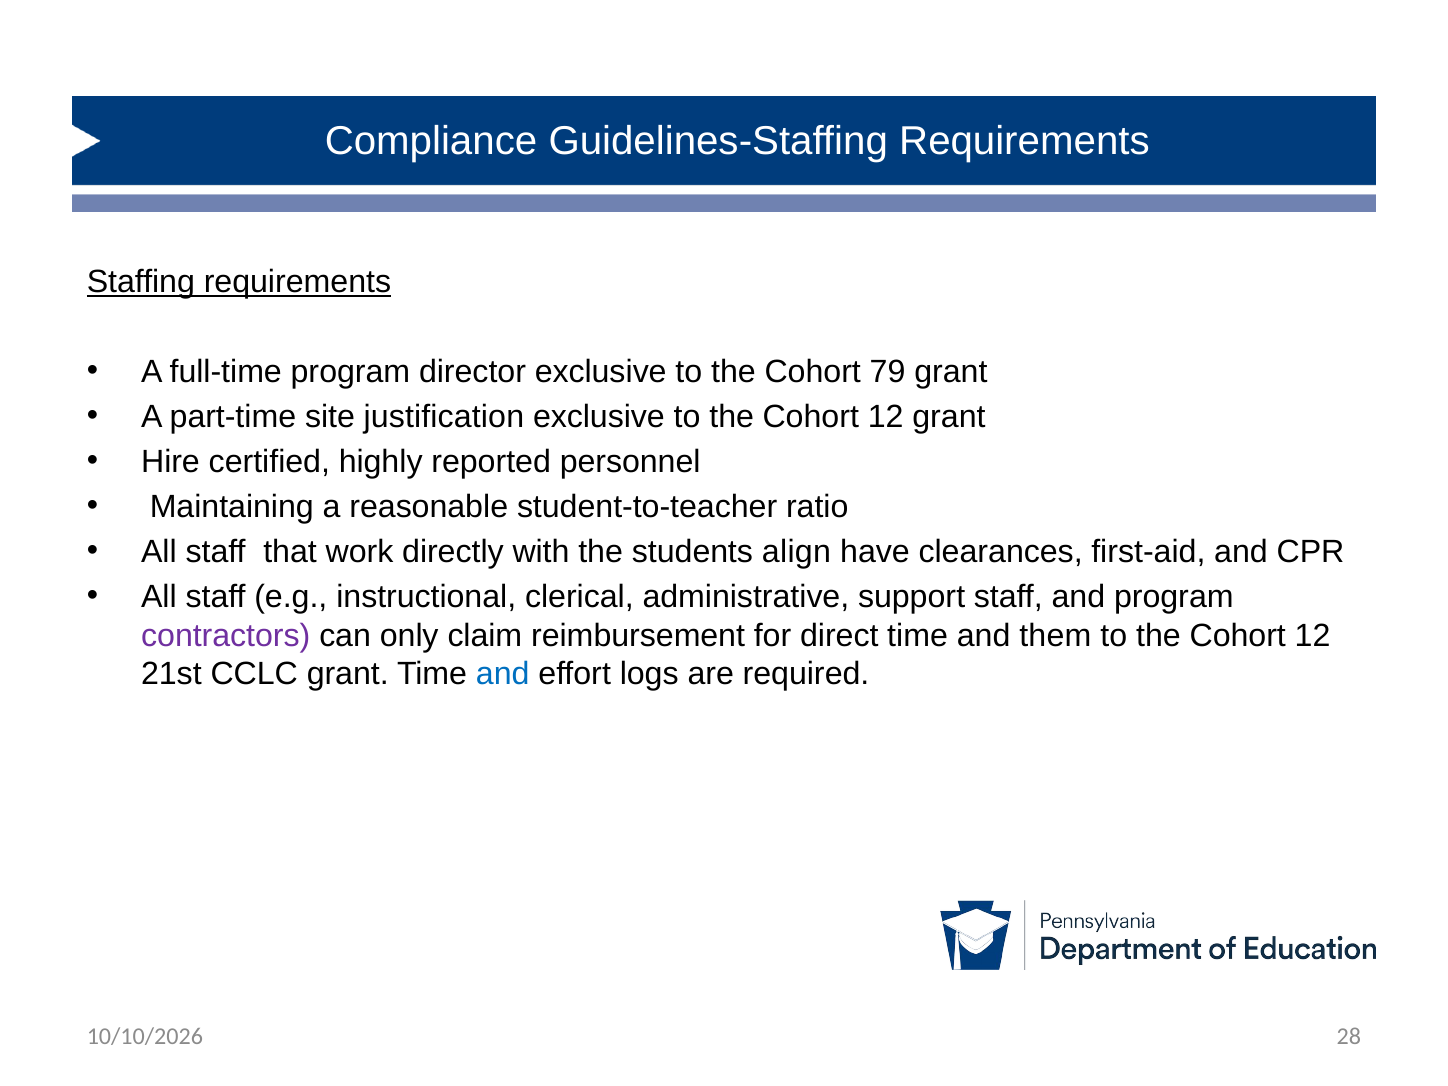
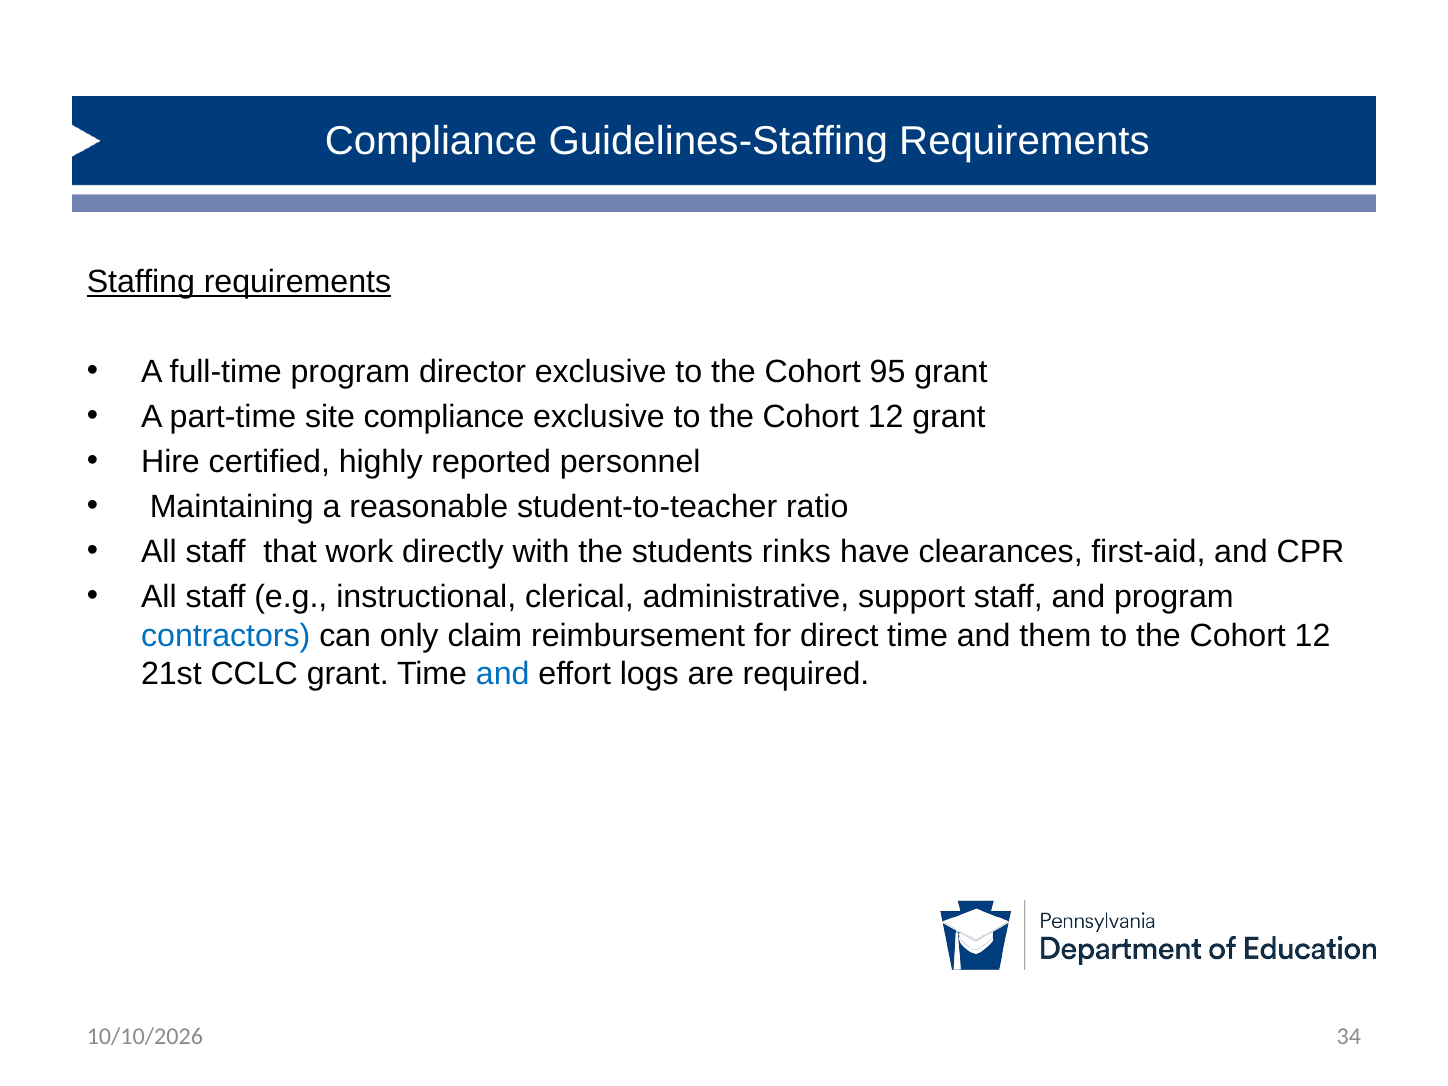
79: 79 -> 95
site justification: justification -> compliance
align: align -> rinks
contractors colour: purple -> blue
28: 28 -> 34
